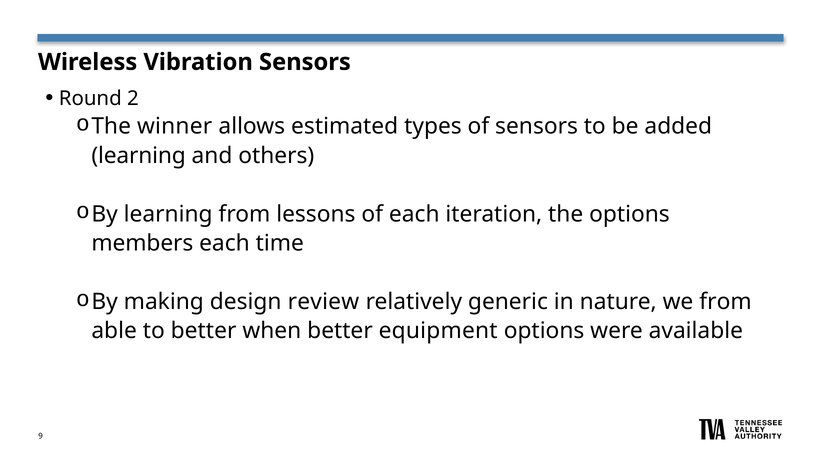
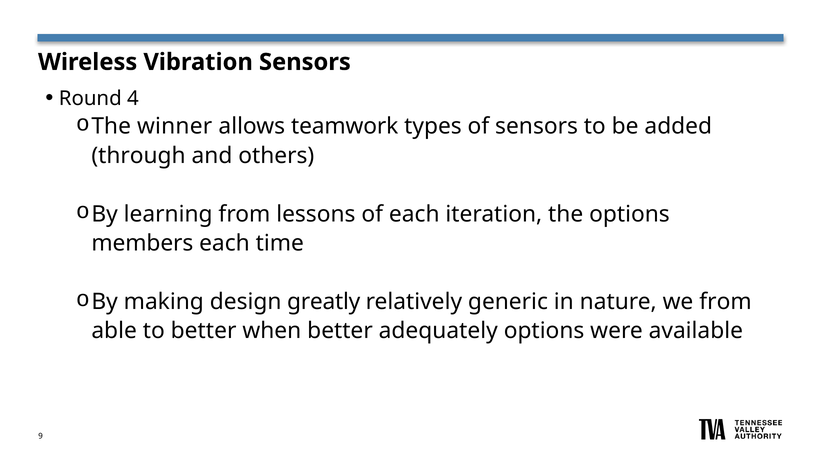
2: 2 -> 4
estimated: estimated -> teamwork
learning at (139, 156): learning -> through
review: review -> greatly
equipment: equipment -> adequately
